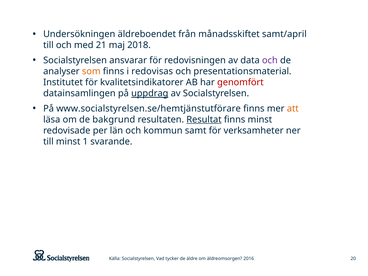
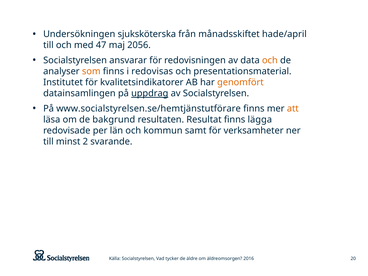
äldreboendet: äldreboendet -> sjuksköterska
samt/april: samt/april -> hade/april
21: 21 -> 47
2018: 2018 -> 2056
och at (270, 60) colour: purple -> orange
genomfört colour: red -> orange
Resultat underline: present -> none
finns minst: minst -> lägga
1: 1 -> 2
